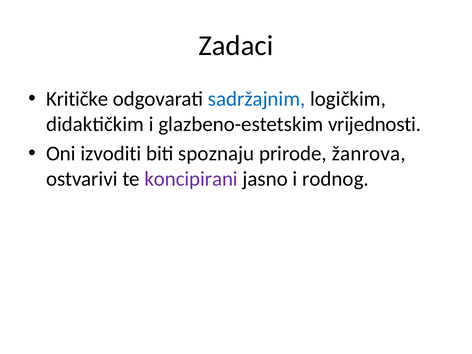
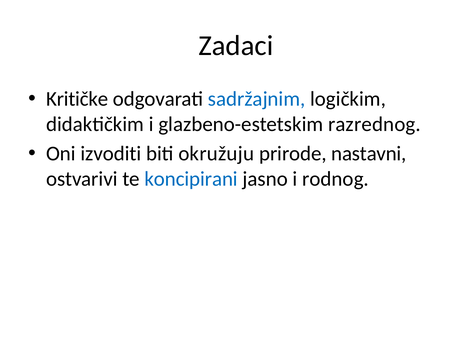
vrijednosti: vrijednosti -> razrednog
spoznaju: spoznaju -> okružuju
žanrova: žanrova -> nastavni
koncipirani colour: purple -> blue
